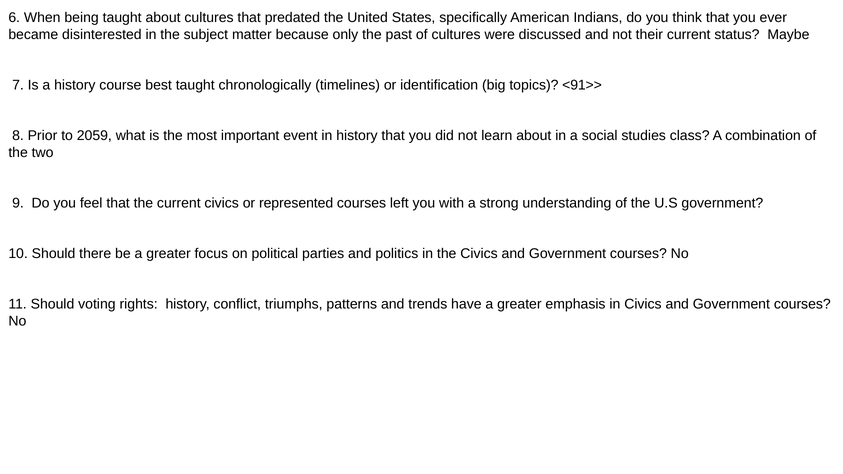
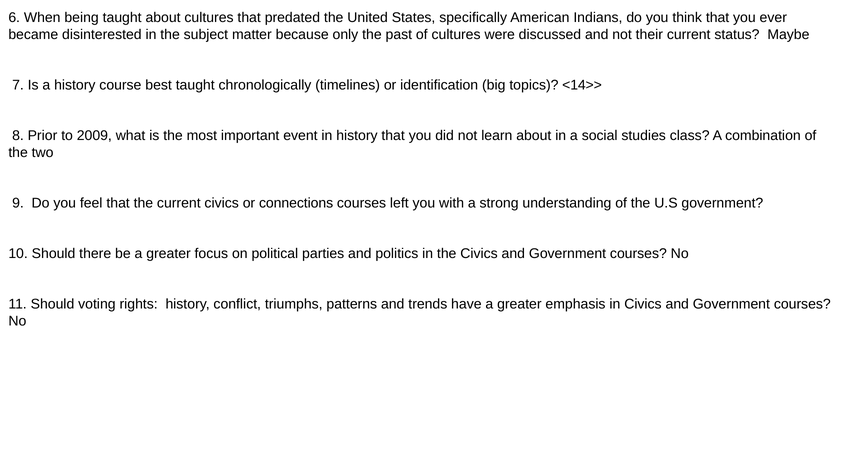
<91>>: <91>> -> <14>>
2059: 2059 -> 2009
represented: represented -> connections
